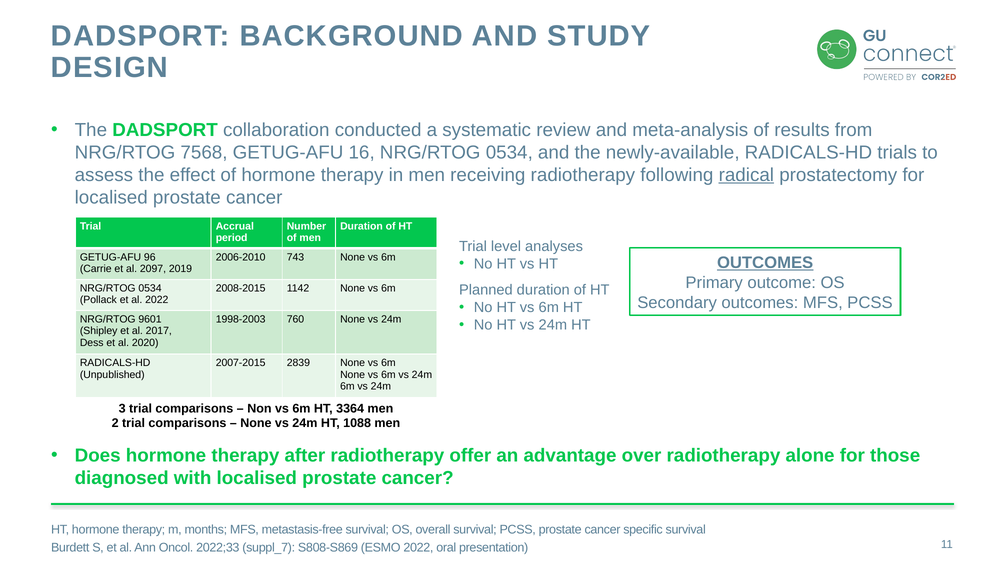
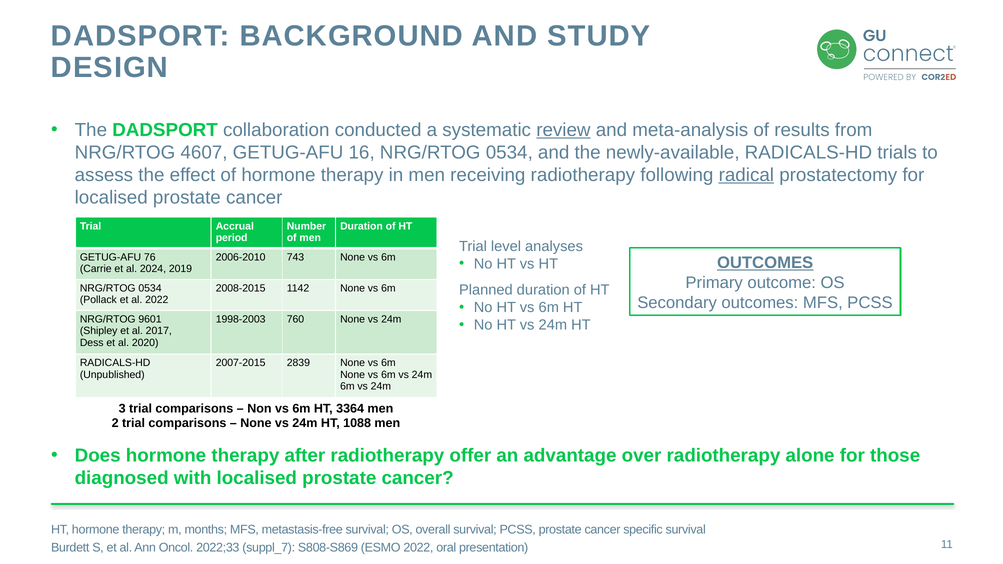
review underline: none -> present
7568: 7568 -> 4607
96: 96 -> 76
2097: 2097 -> 2024
